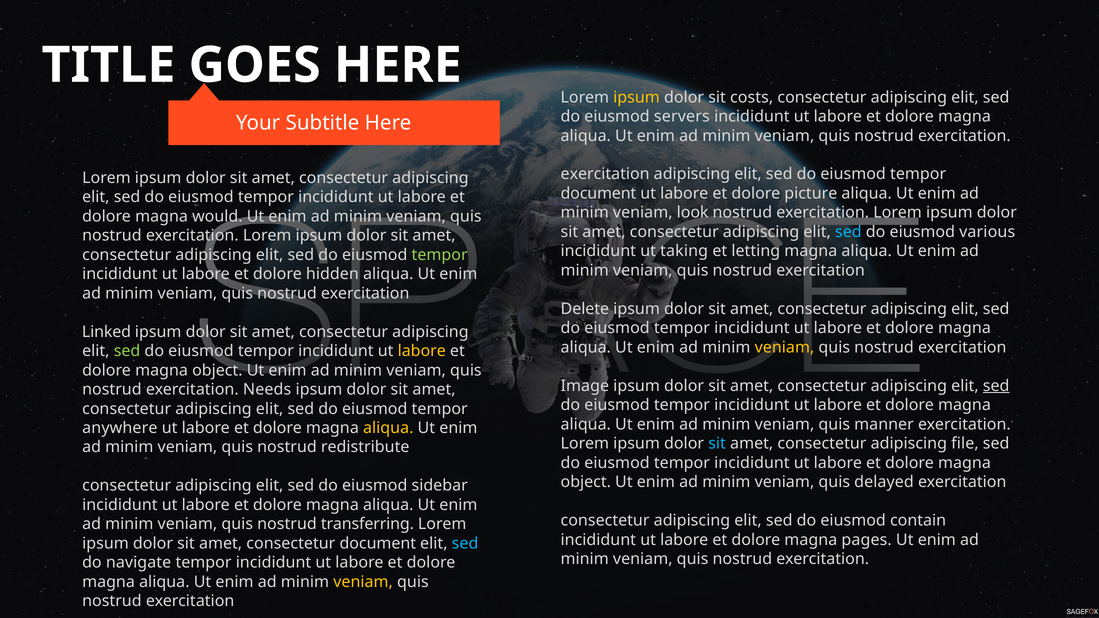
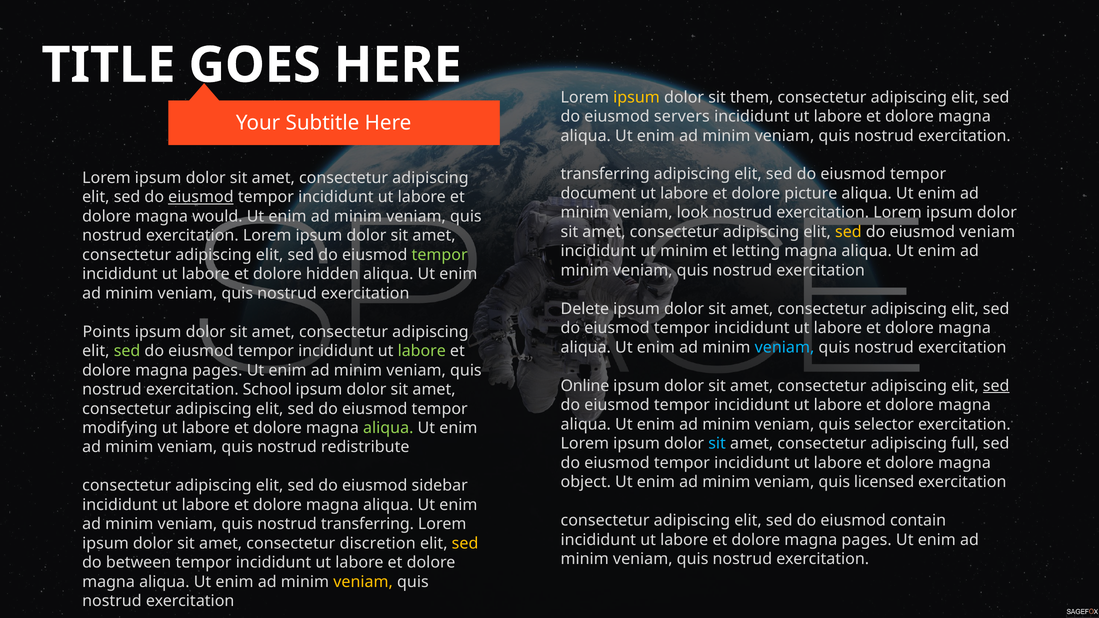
costs: costs -> them
exercitation at (605, 174): exercitation -> transferring
eiusmod at (201, 197) underline: none -> present
sed at (848, 232) colour: light blue -> yellow
eiusmod various: various -> veniam
ut taking: taking -> minim
Linked: Linked -> Points
veniam at (785, 347) colour: yellow -> light blue
labore at (422, 351) colour: yellow -> light green
object at (217, 370): object -> pages
Image: Image -> Online
Needs: Needs -> School
manner: manner -> selector
anywhere: anywhere -> modifying
aliqua at (388, 428) colour: yellow -> light green
file: file -> full
delayed: delayed -> licensed
consectetur document: document -> discretion
sed at (465, 544) colour: light blue -> yellow
navigate: navigate -> between
